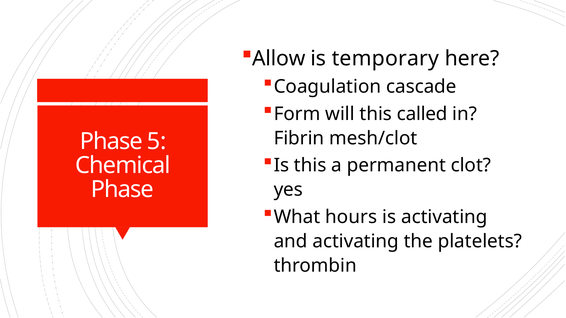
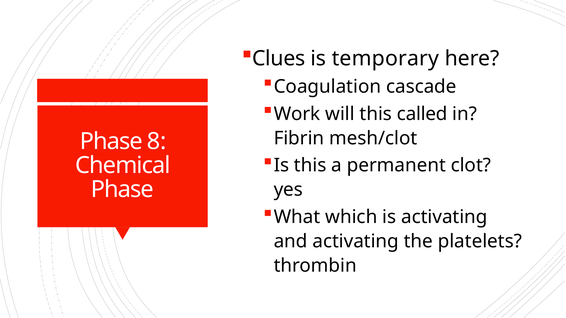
Allow: Allow -> Clues
Form: Form -> Work
5: 5 -> 8
hours: hours -> which
